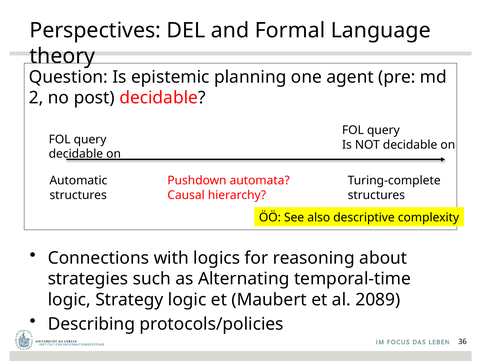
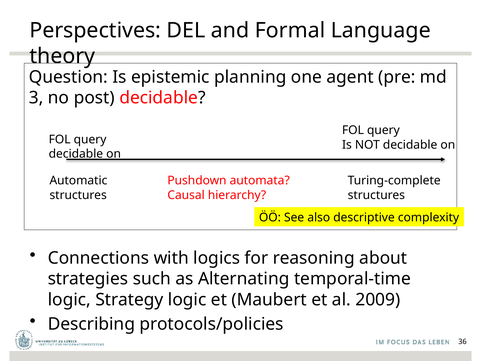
2: 2 -> 3
2089: 2089 -> 2009
